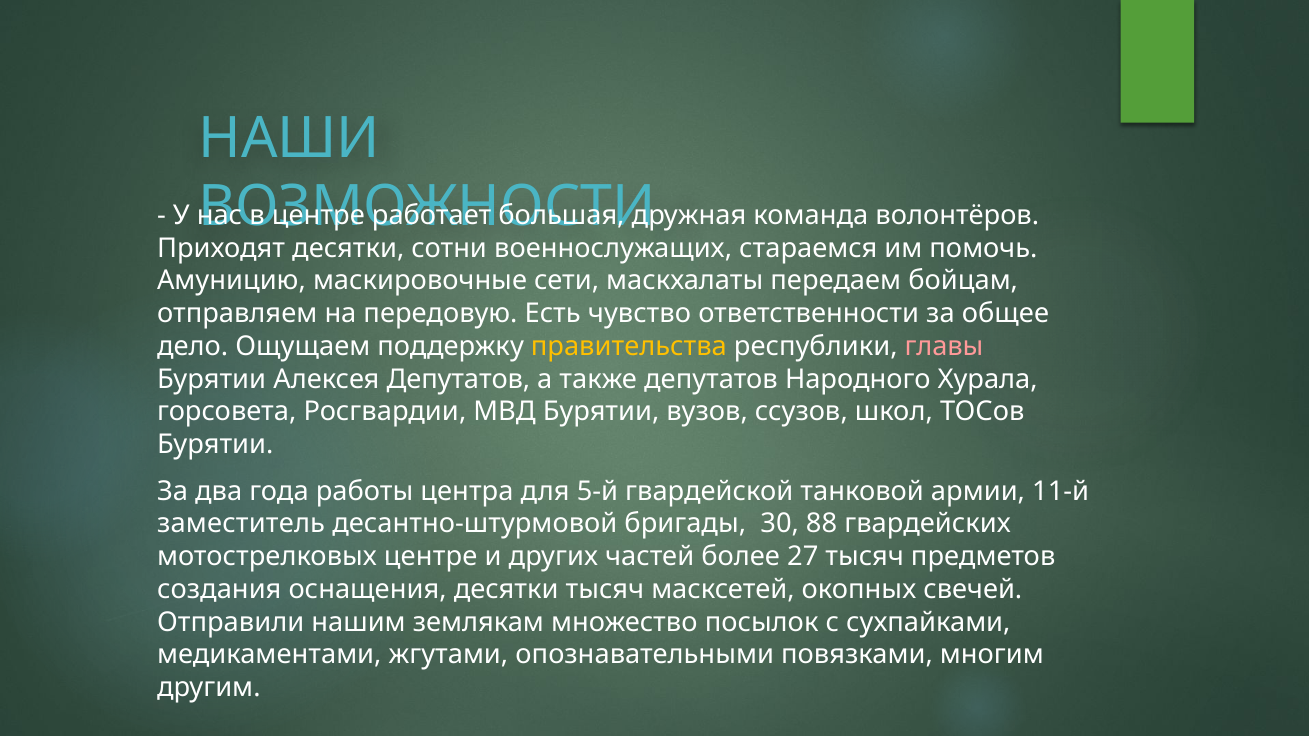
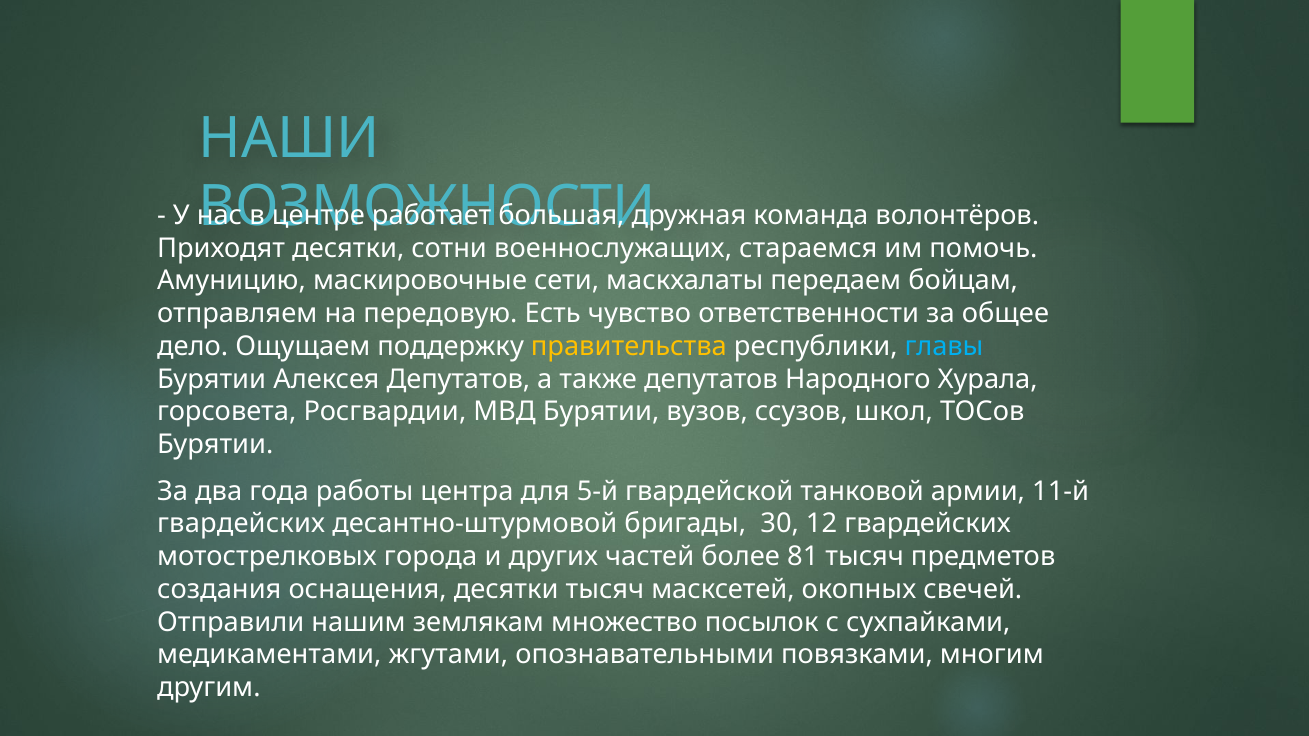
главы colour: pink -> light blue
заместитель at (241, 524): заместитель -> гвардейских
88: 88 -> 12
мотострелковых центре: центре -> города
27: 27 -> 81
